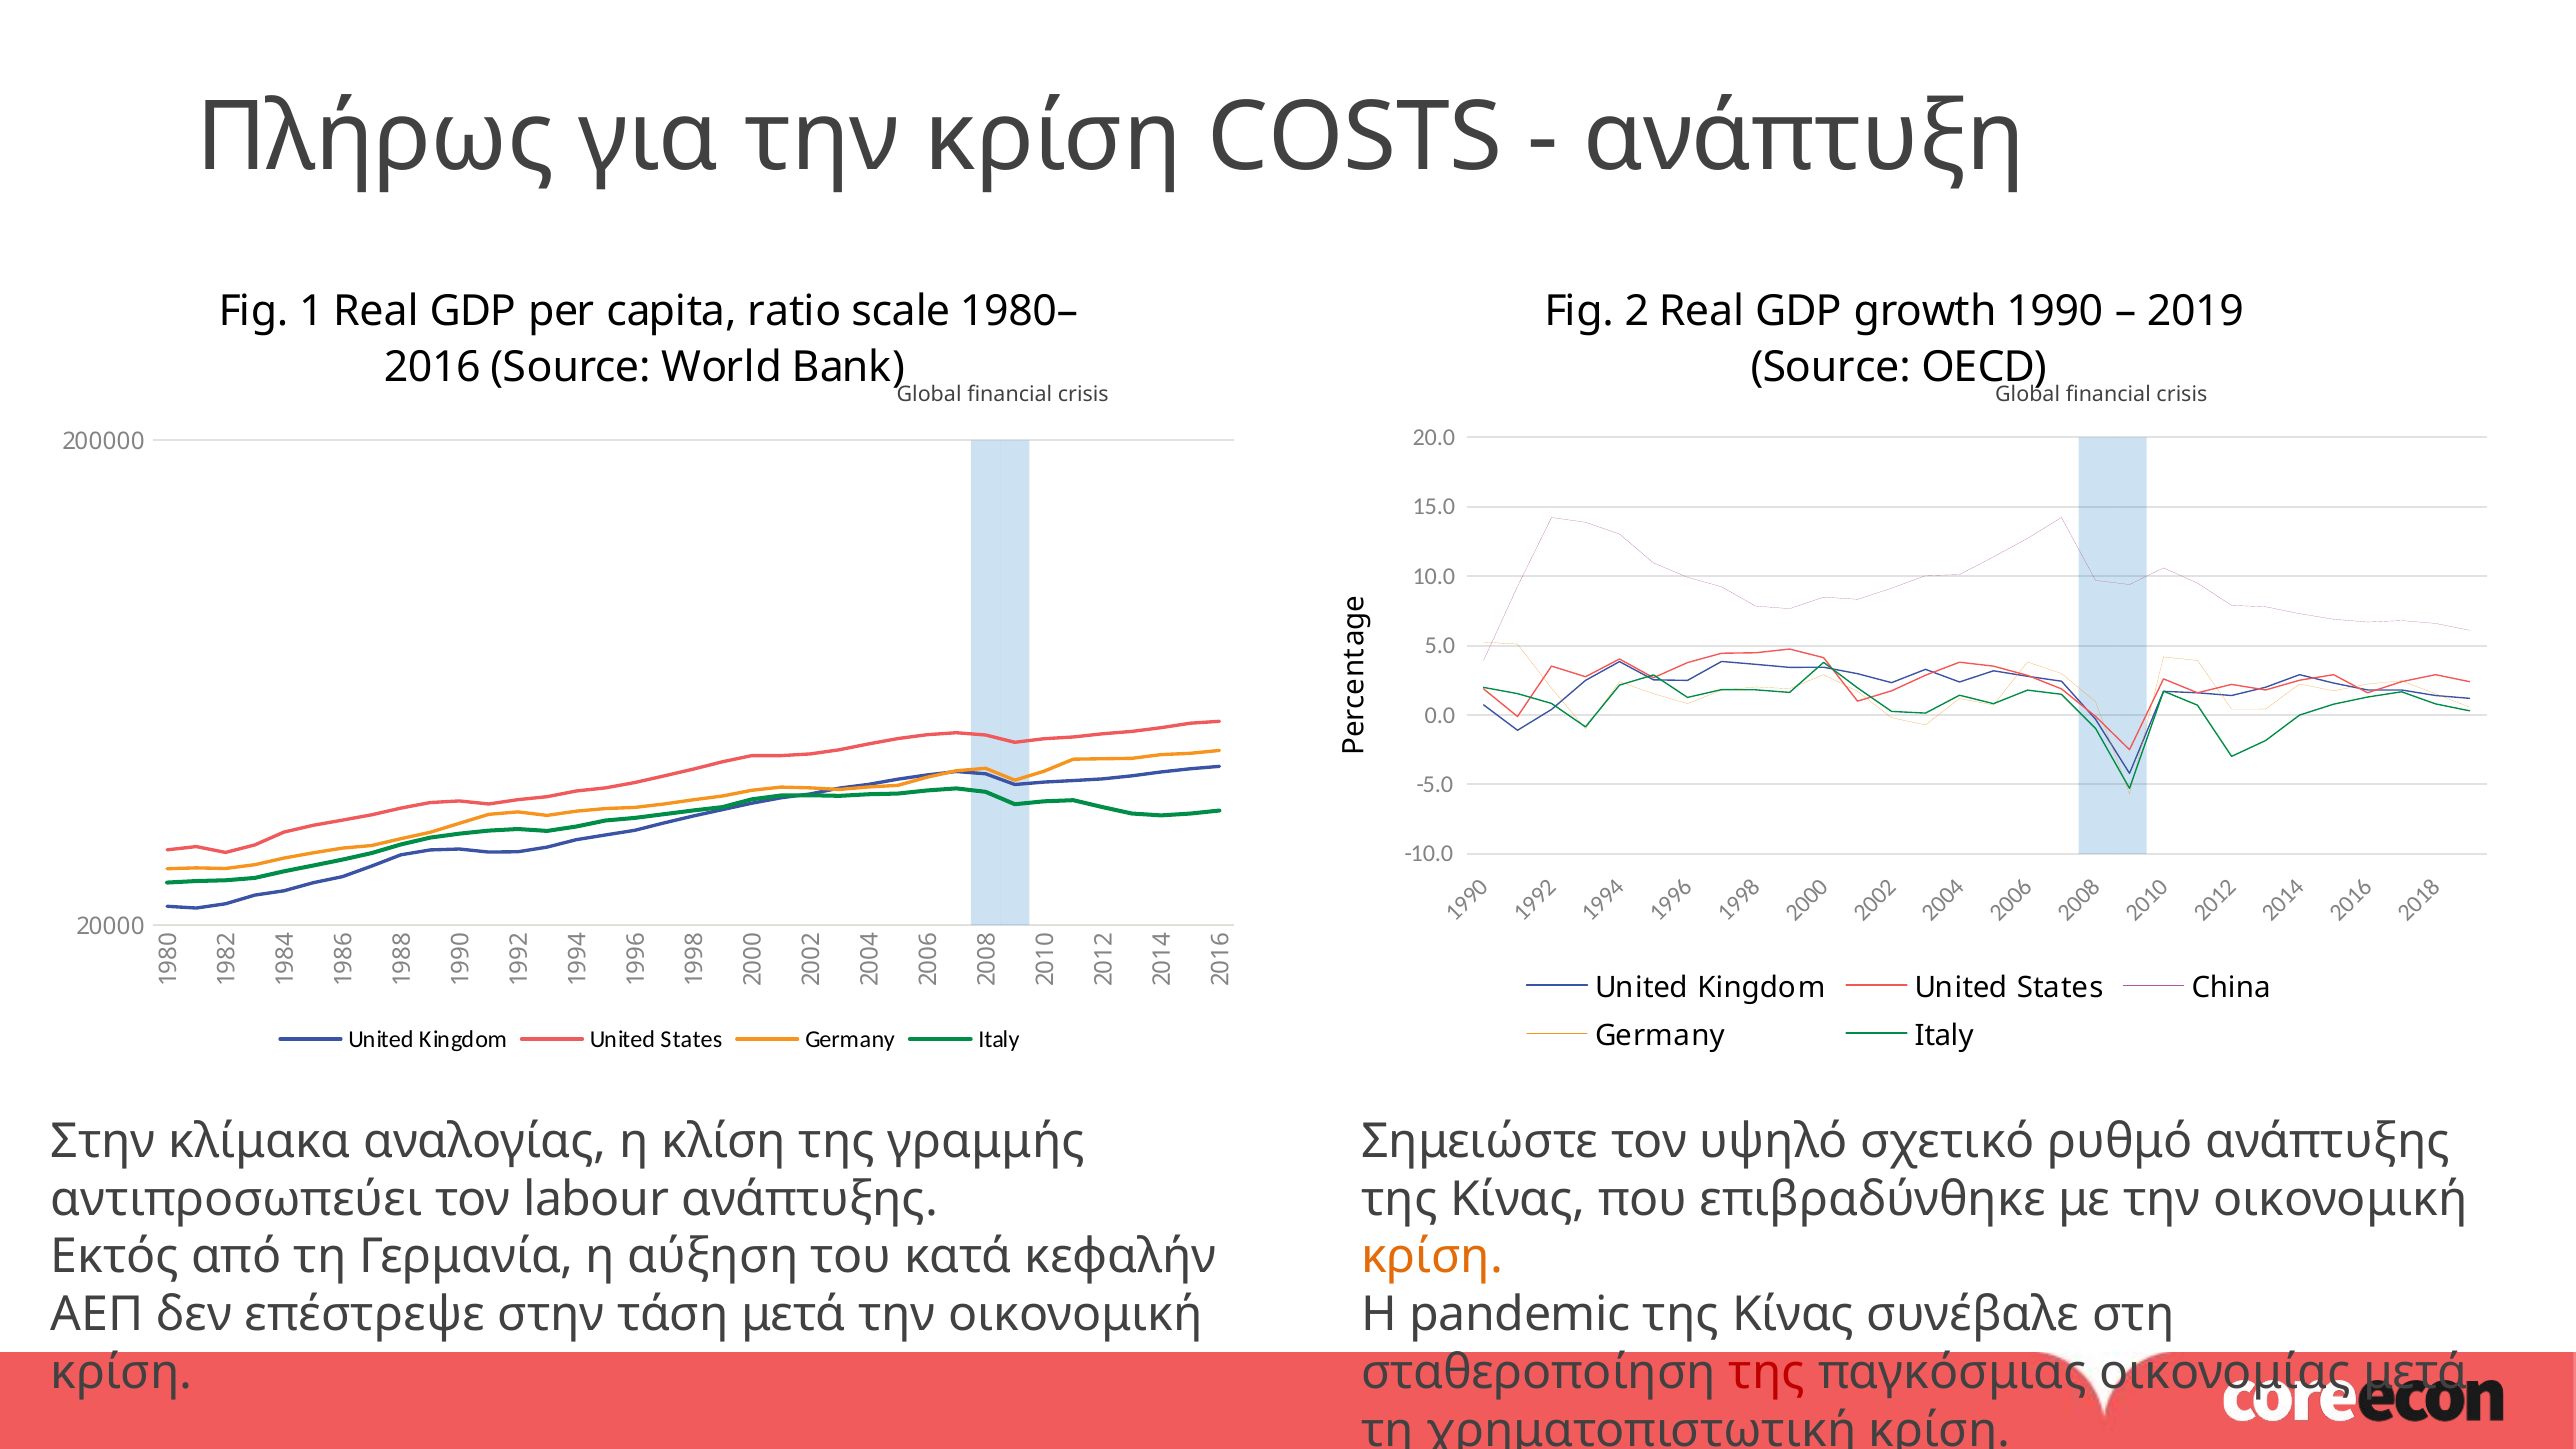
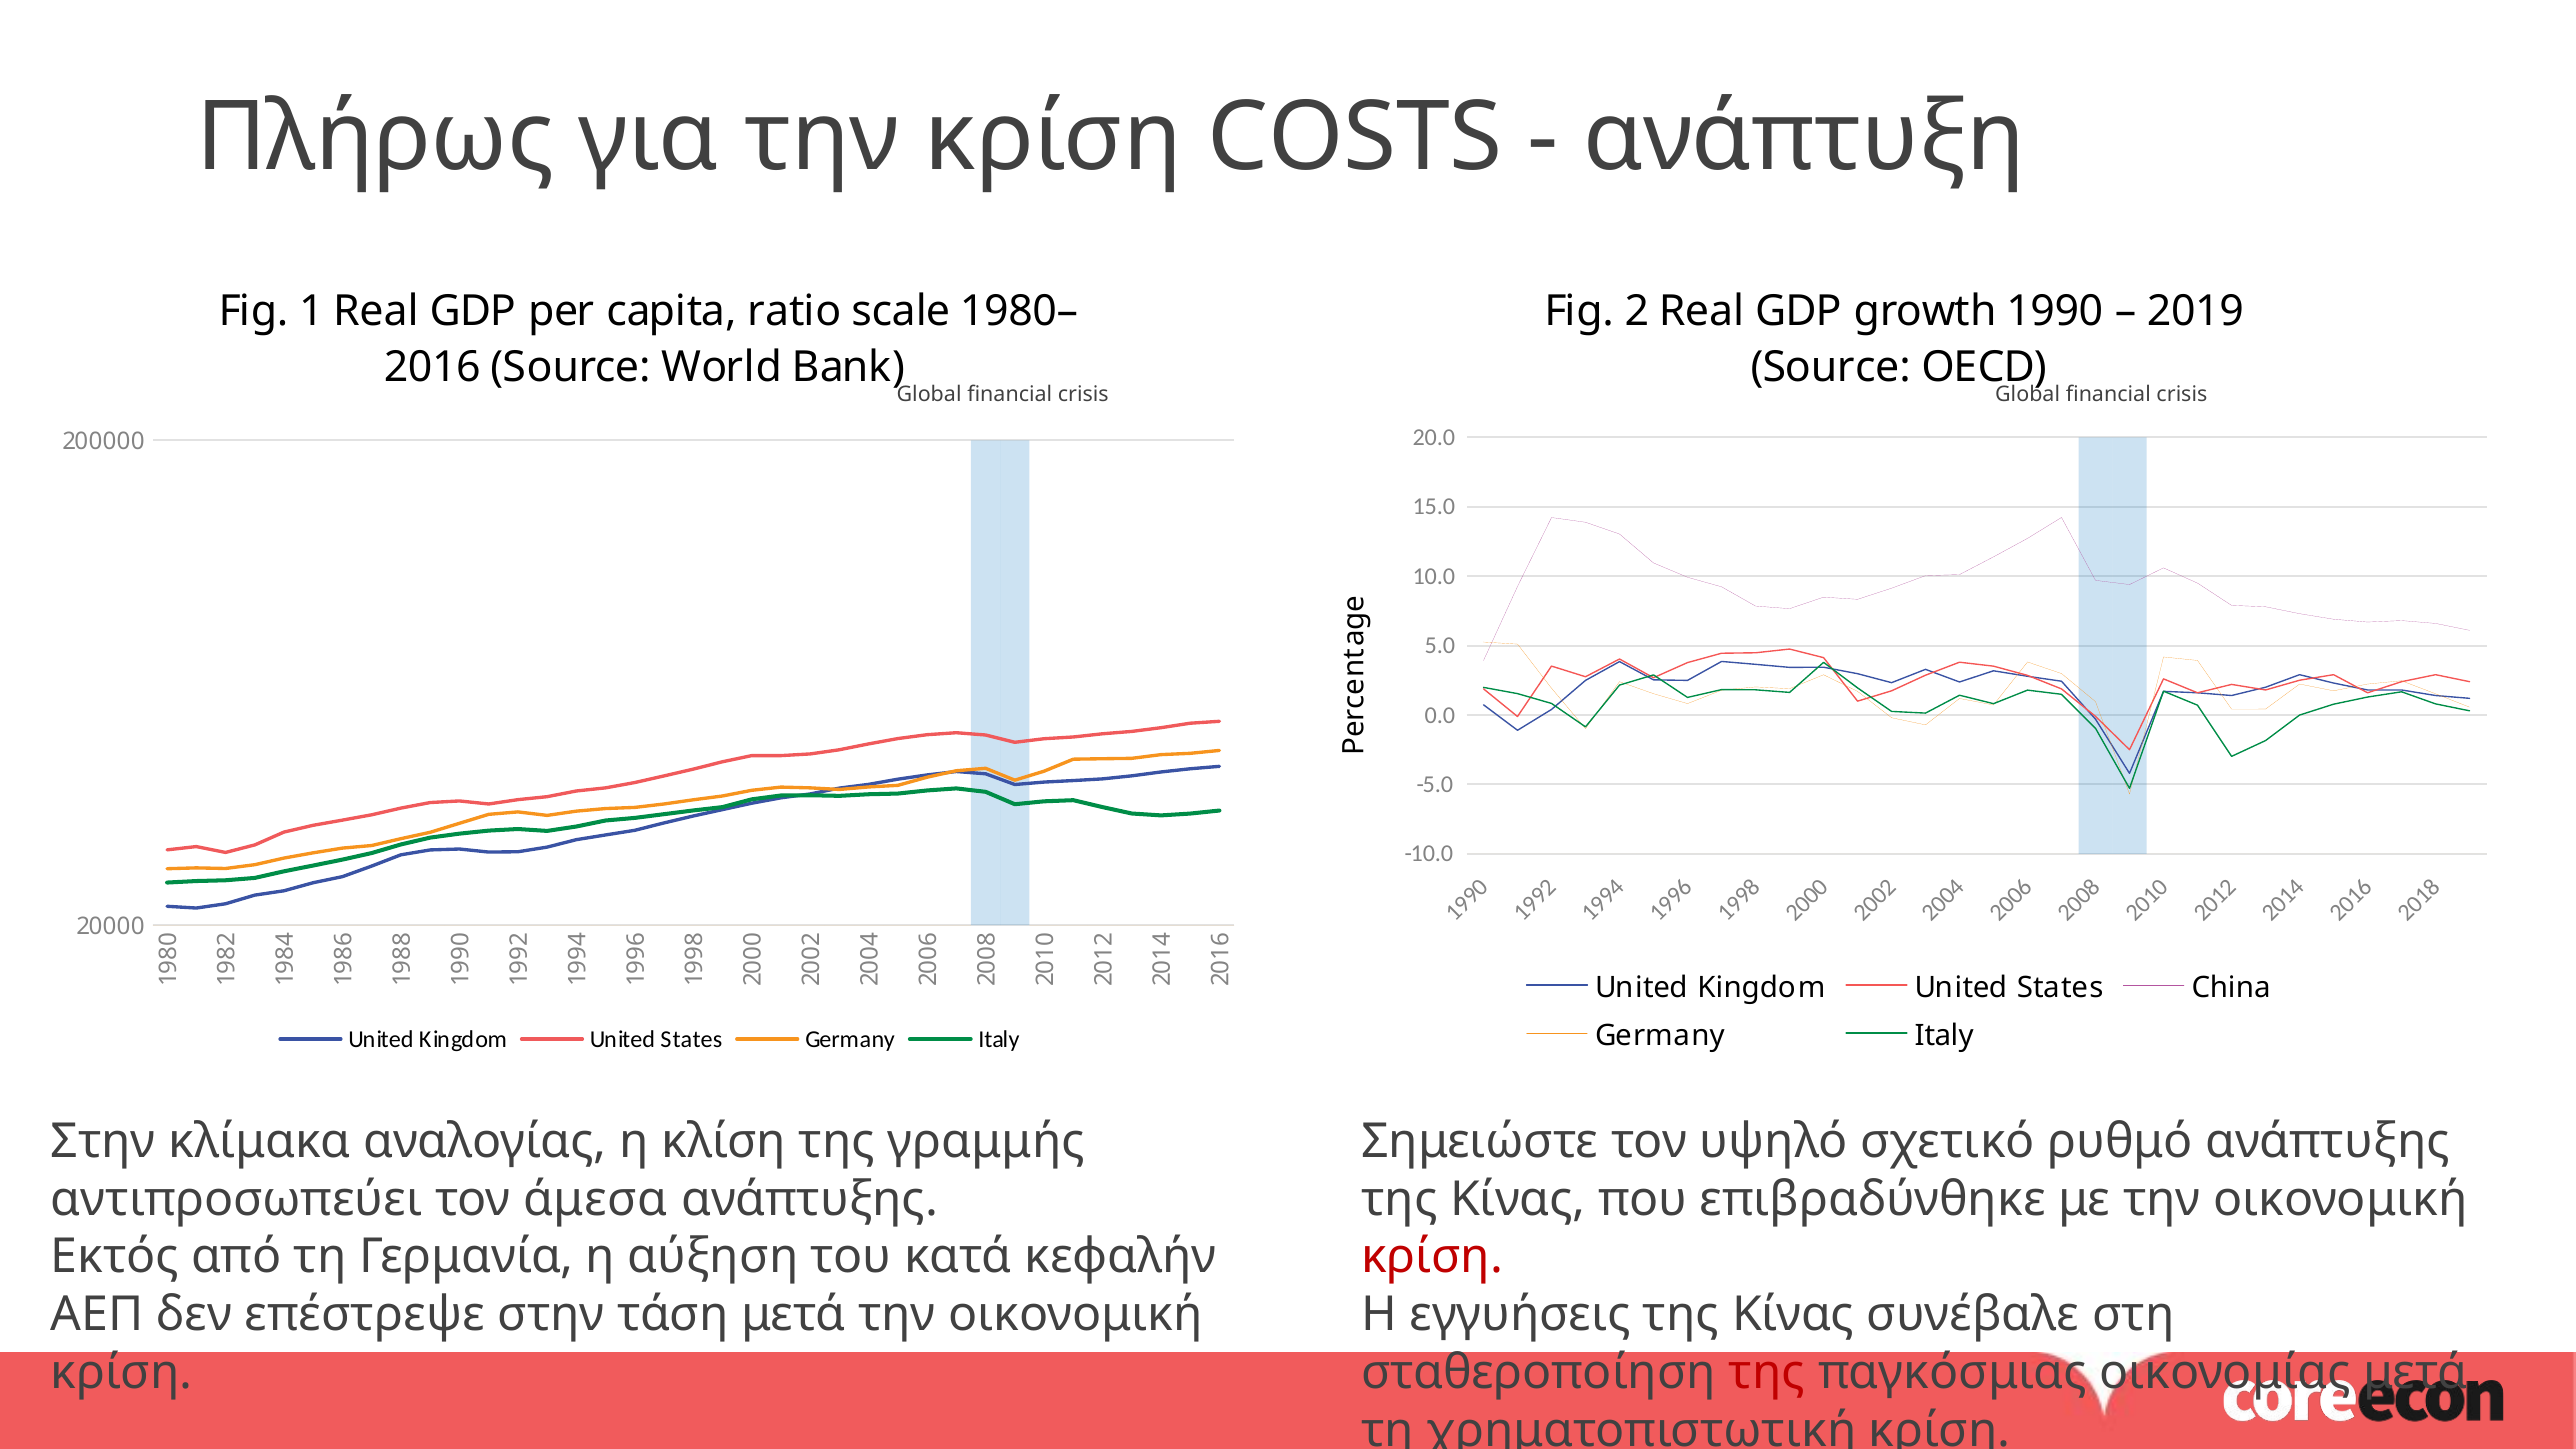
labour: labour -> άμεσα
κρίση at (1432, 1257) colour: orange -> red
pandemic: pandemic -> εγγυήσεις
